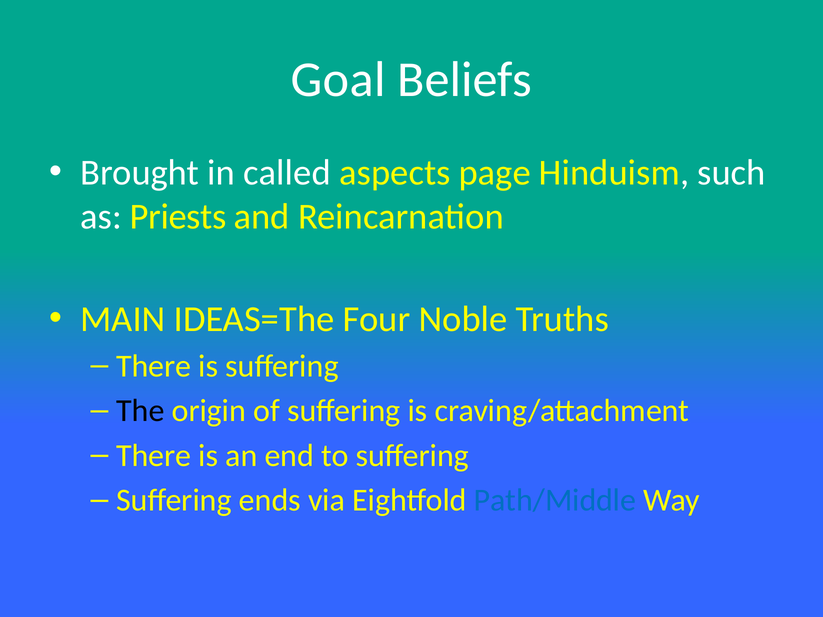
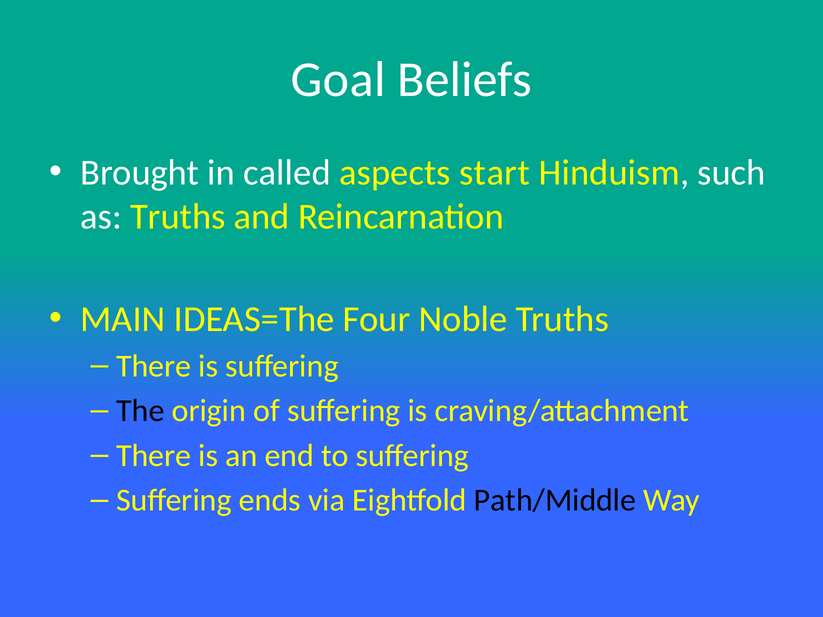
page: page -> start
as Priests: Priests -> Truths
Path/Middle colour: blue -> black
